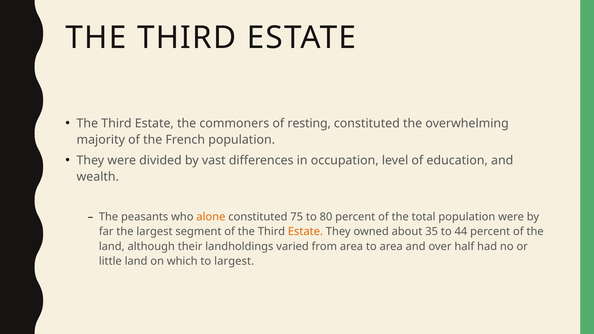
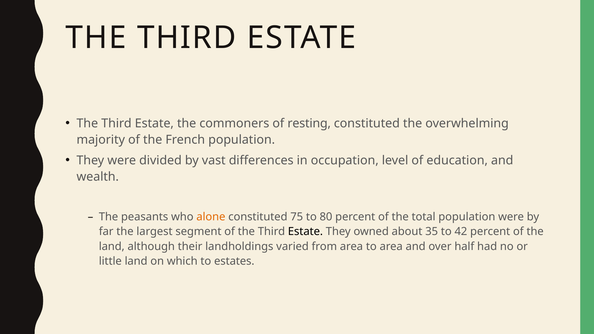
Estate at (305, 232) colour: orange -> black
44: 44 -> 42
to largest: largest -> estates
